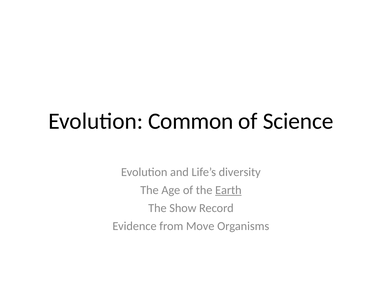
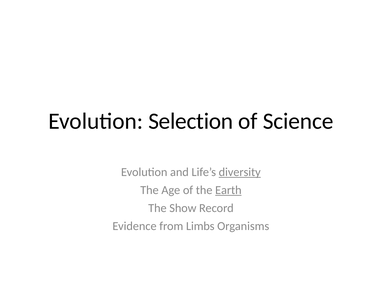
Common: Common -> Selection
diversity underline: none -> present
Move: Move -> Limbs
